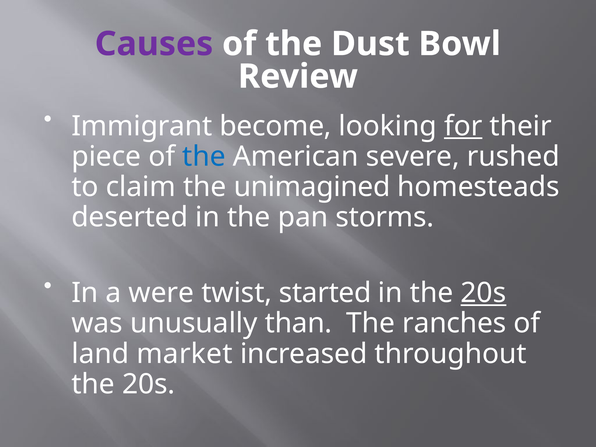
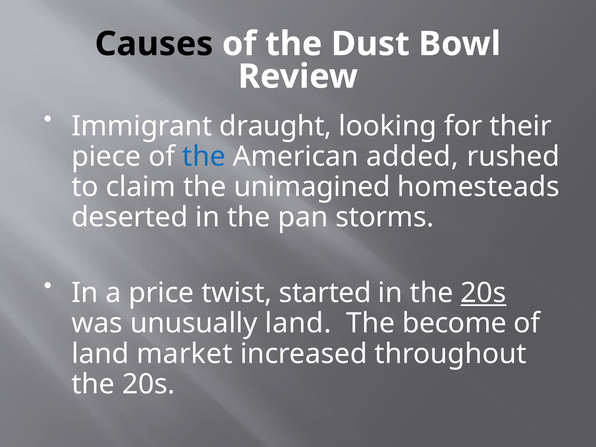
Causes colour: purple -> black
become: become -> draught
for underline: present -> none
severe: severe -> added
were: were -> price
unusually than: than -> land
ranches: ranches -> become
